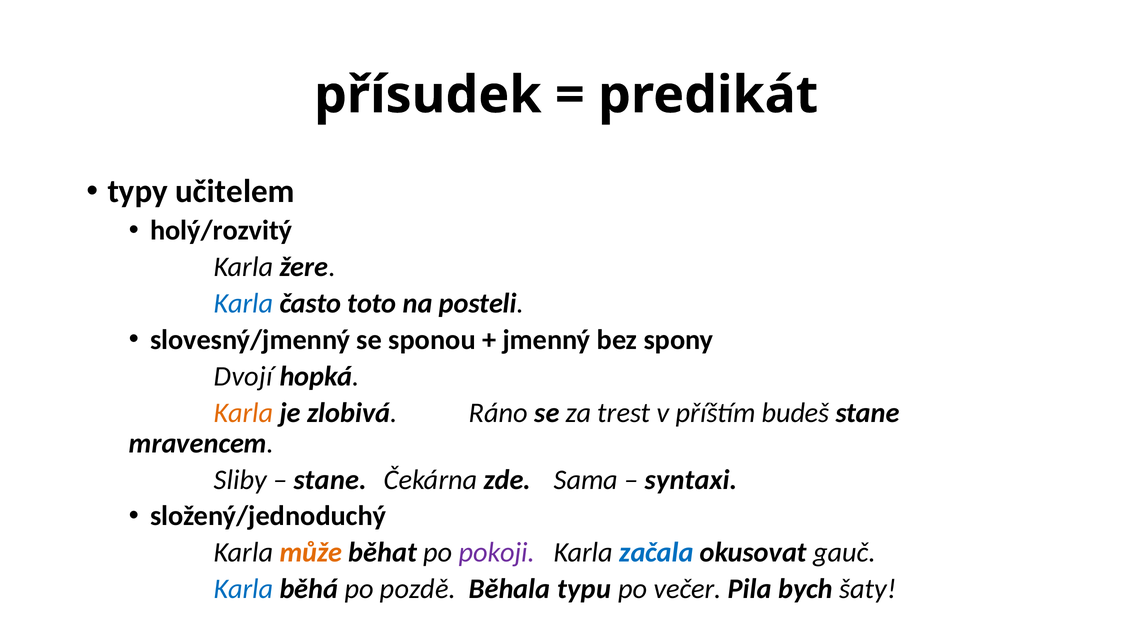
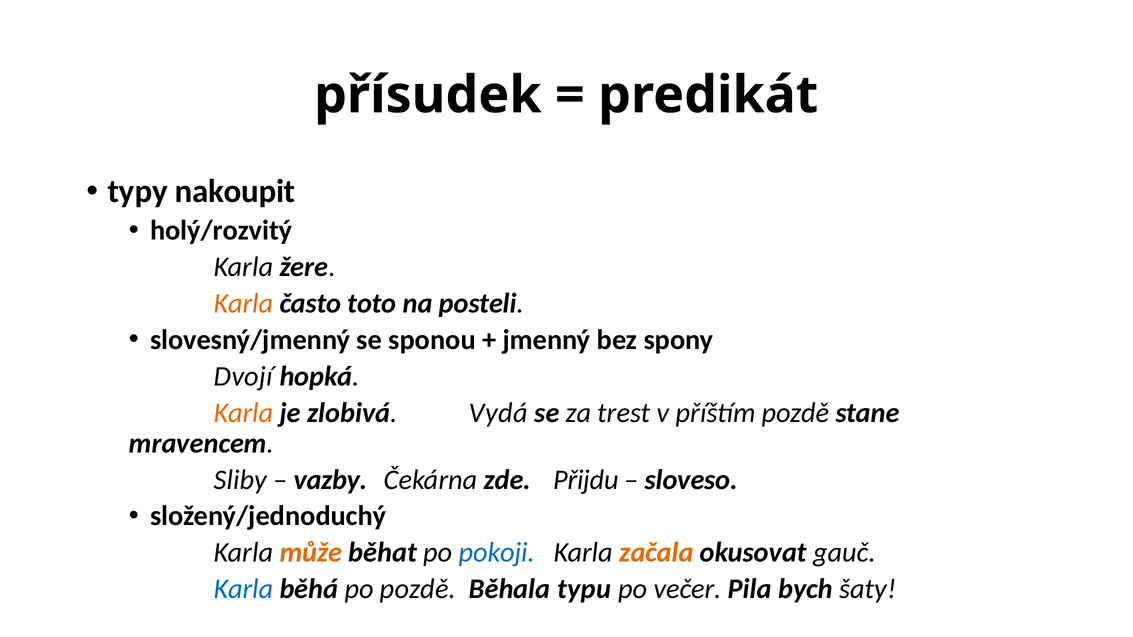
učitelem: učitelem -> nakoupit
Karla at (244, 303) colour: blue -> orange
Ráno: Ráno -> Vydá
příštím budeš: budeš -> pozdě
stane at (330, 480): stane -> vazby
Sama: Sama -> Přijdu
syntaxi: syntaxi -> sloveso
pokoji colour: purple -> blue
začala colour: blue -> orange
